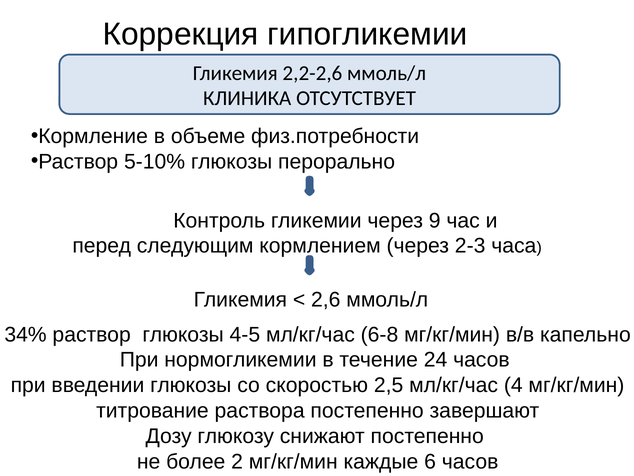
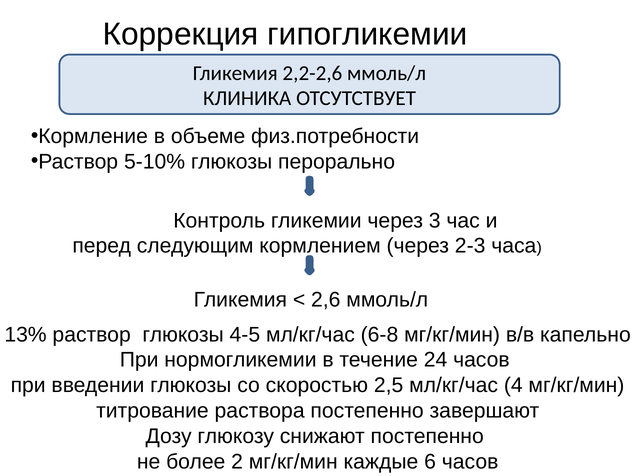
9: 9 -> 3
34%: 34% -> 13%
